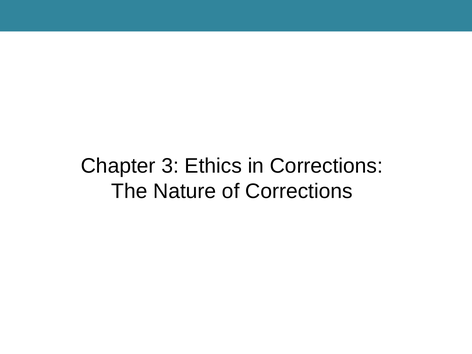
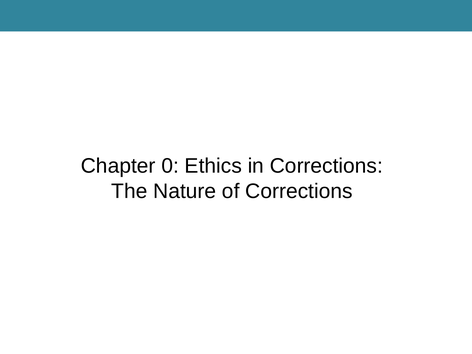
3: 3 -> 0
